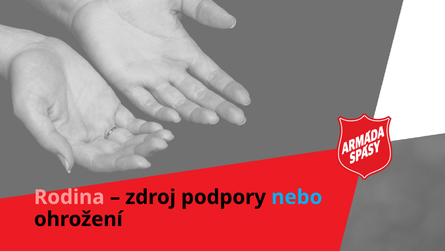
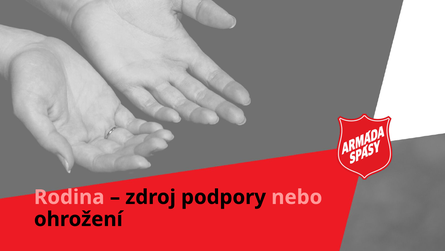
nebo colour: light blue -> pink
